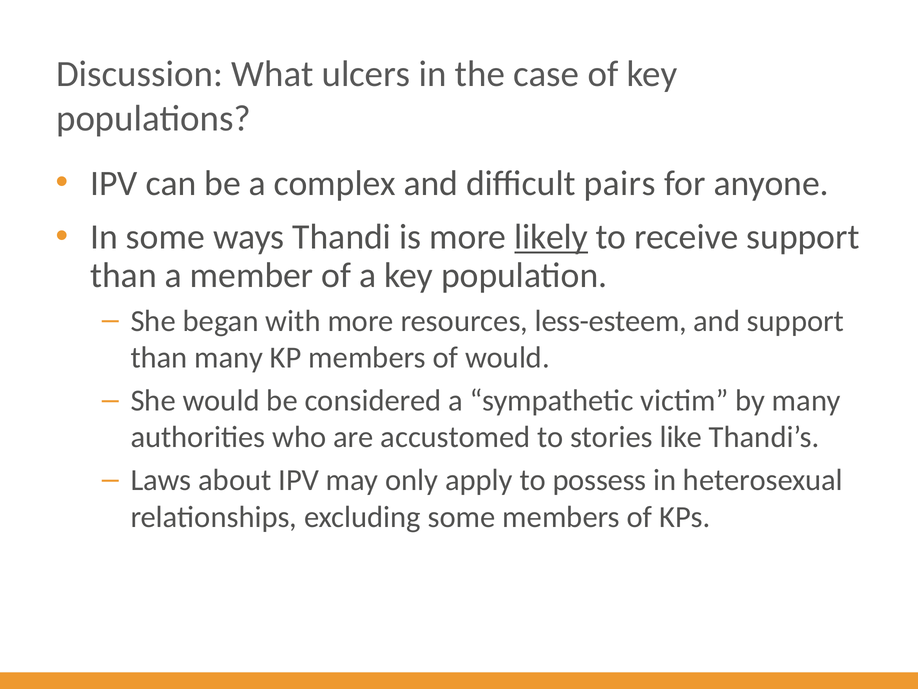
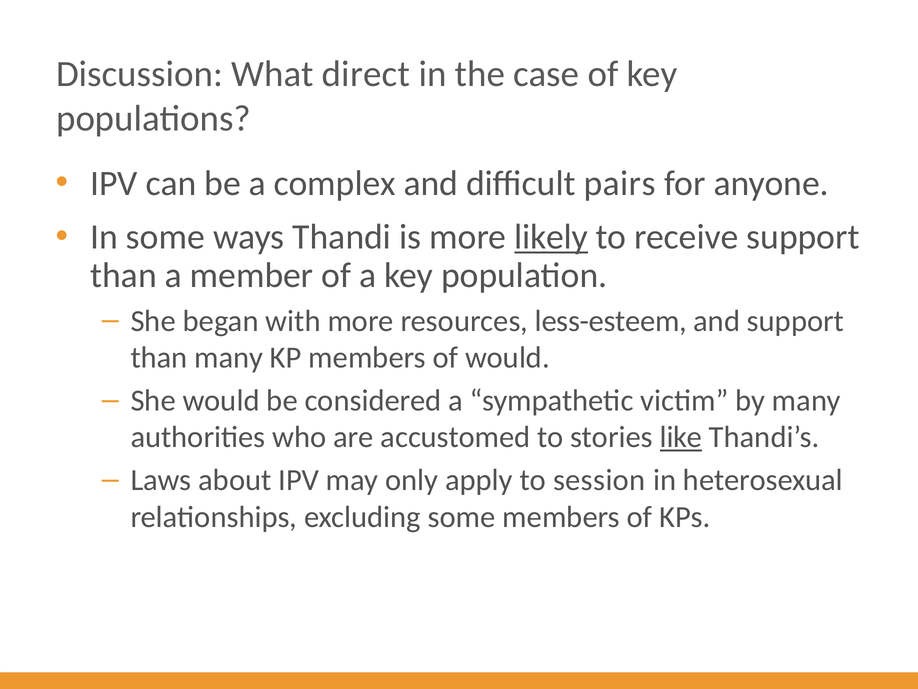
ulcers: ulcers -> direct
like underline: none -> present
possess: possess -> session
